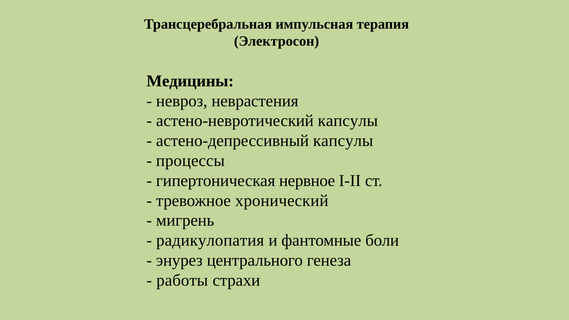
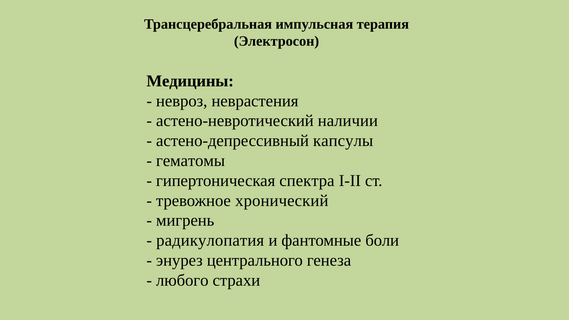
астено-невротический капсулы: капсулы -> наличии
процессы: процессы -> гематомы
нервное: нервное -> спектра
работы: работы -> любого
